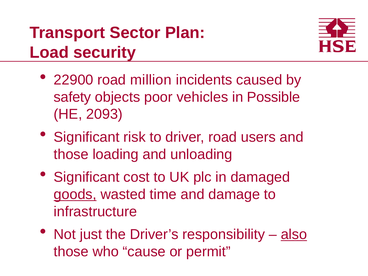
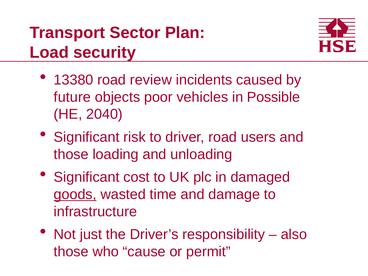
22900: 22900 -> 13380
million: million -> review
safety: safety -> future
2093: 2093 -> 2040
also underline: present -> none
